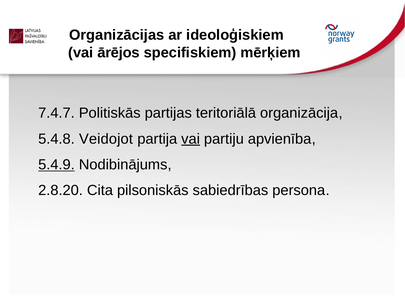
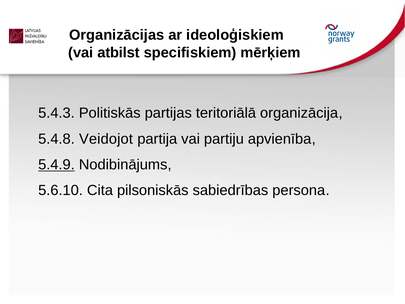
ārējos: ārējos -> atbilst
7.4.7: 7.4.7 -> 5.4.3
vai at (191, 139) underline: present -> none
2.8.20: 2.8.20 -> 5.6.10
